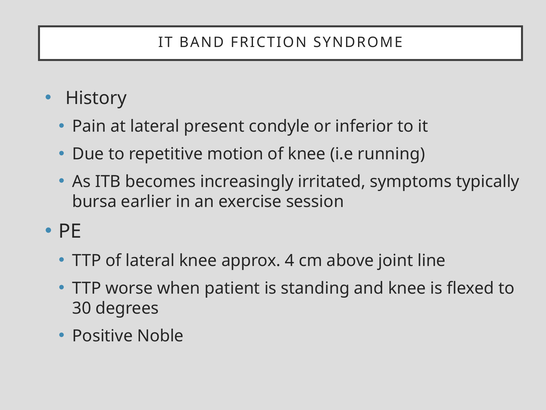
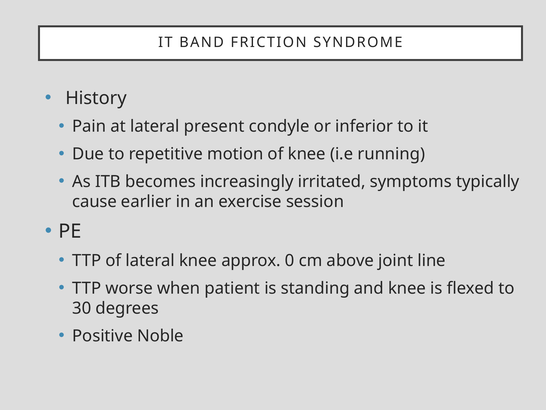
bursa: bursa -> cause
4: 4 -> 0
